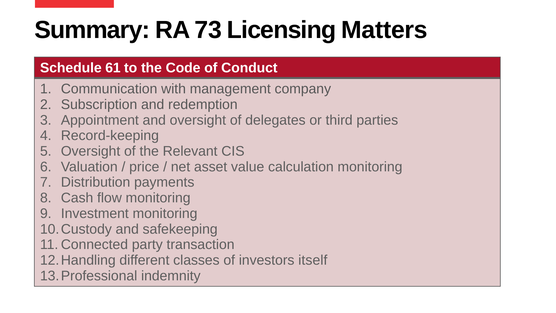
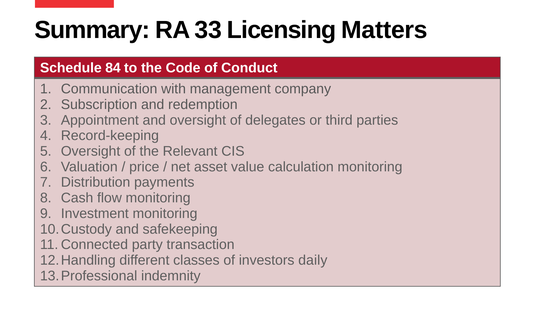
73: 73 -> 33
61: 61 -> 84
itself: itself -> daily
